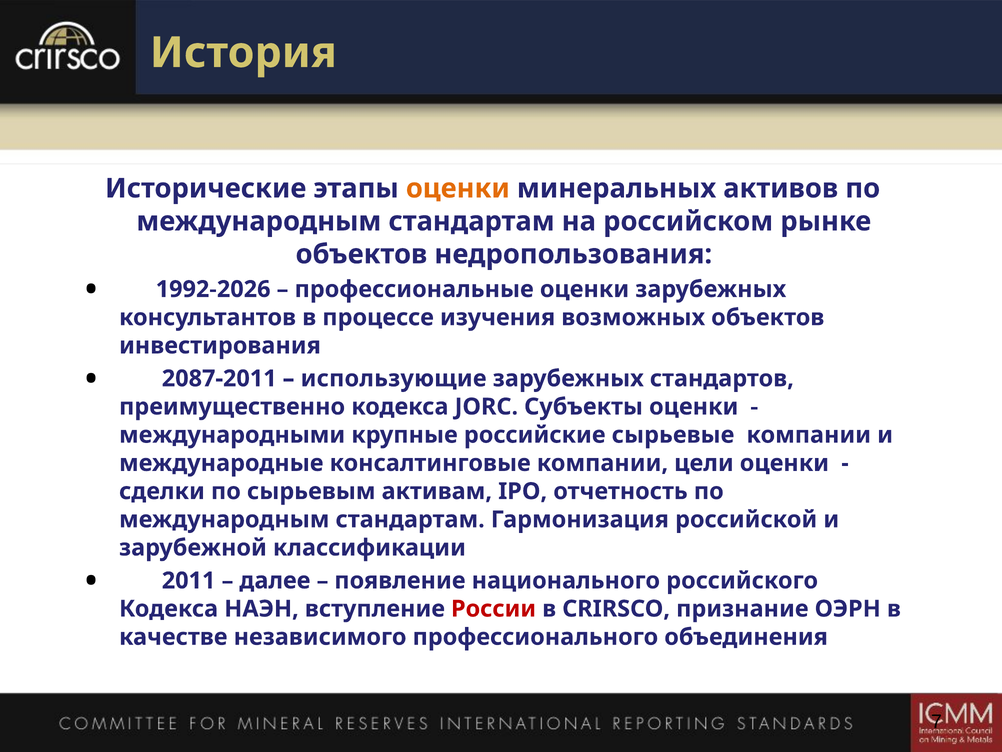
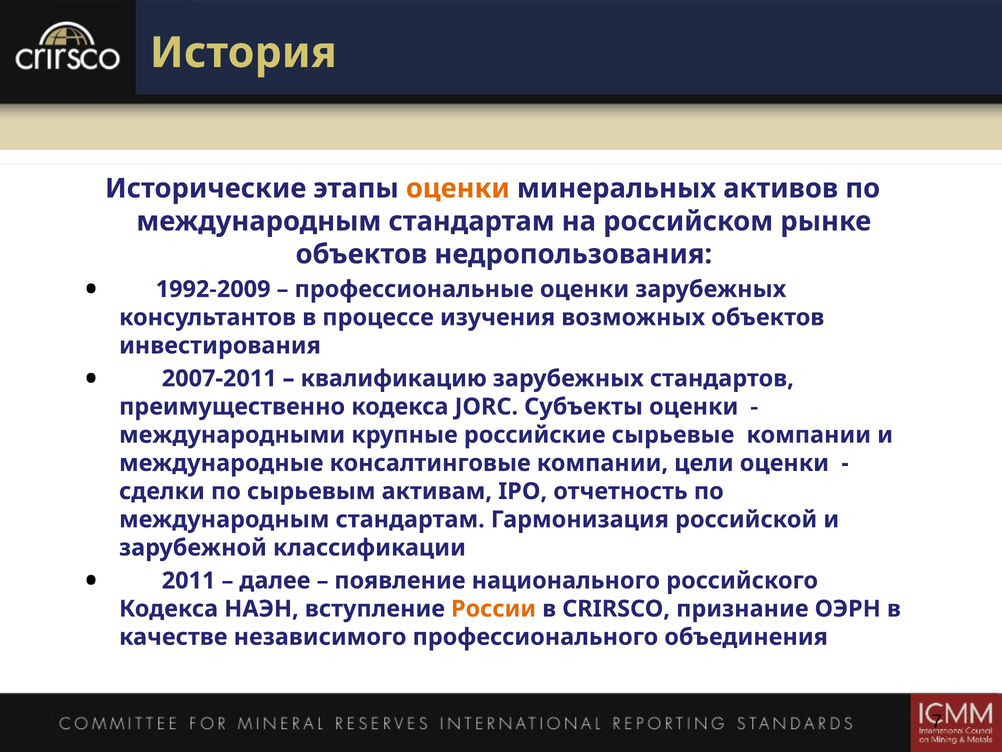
1992-2026: 1992-2026 -> 1992-2009
2087-2011: 2087-2011 -> 2007-2011
использующие: использующие -> квалификацию
России colour: red -> orange
